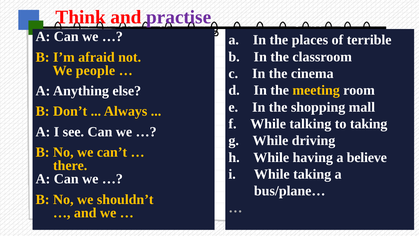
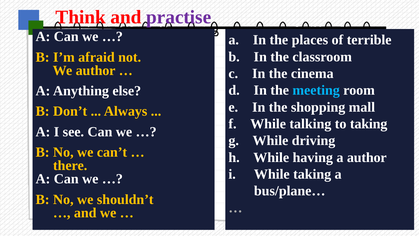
We people: people -> author
meeting colour: yellow -> light blue
a believe: believe -> author
